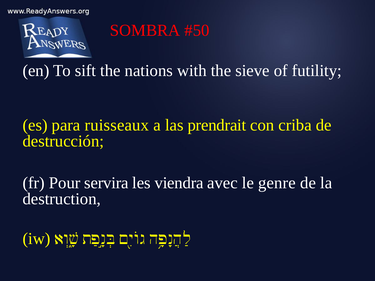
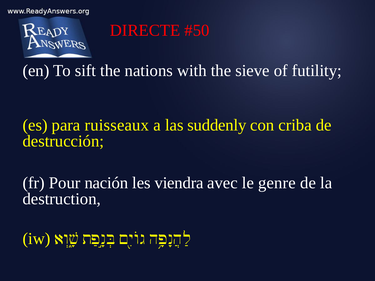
SOMBRA: SOMBRA -> DIRECTE
prendrait: prendrait -> suddenly
servira: servira -> nación
